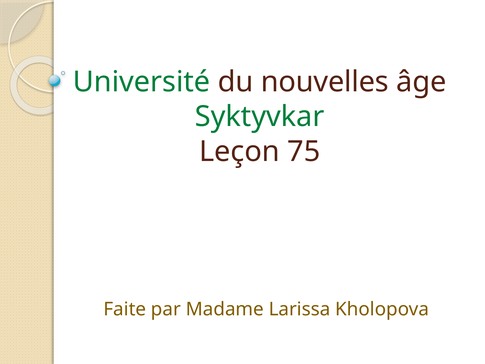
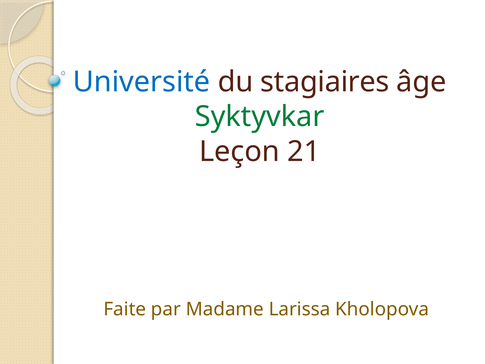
Université colour: green -> blue
nouvelles: nouvelles -> stagiaires
75: 75 -> 21
